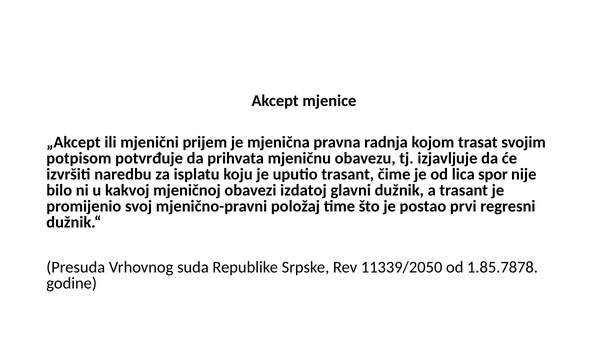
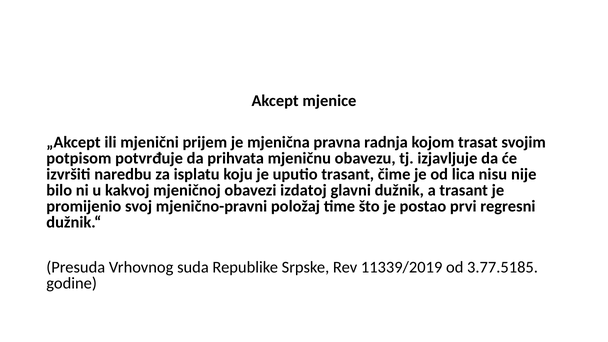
spor: spor -> nisu
11339/2050: 11339/2050 -> 11339/2019
1.85.7878: 1.85.7878 -> 3.77.5185
